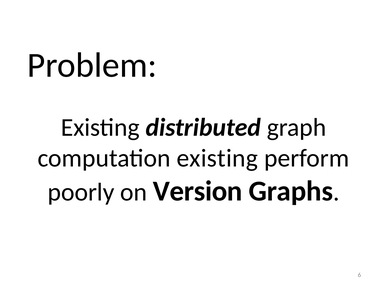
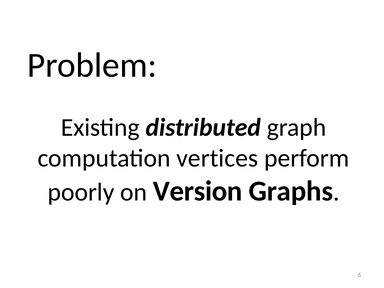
computation existing: existing -> vertices
